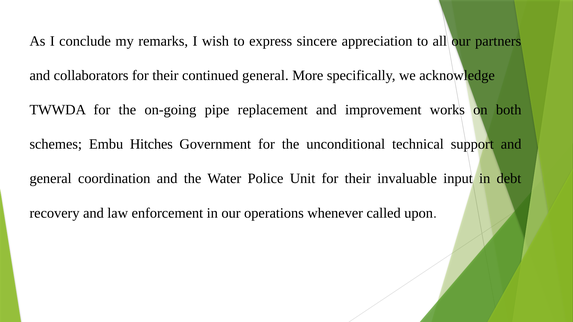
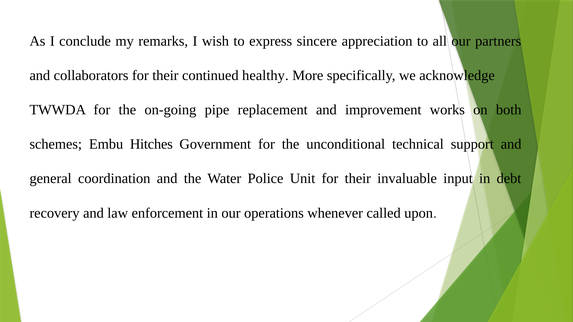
continued general: general -> healthy
